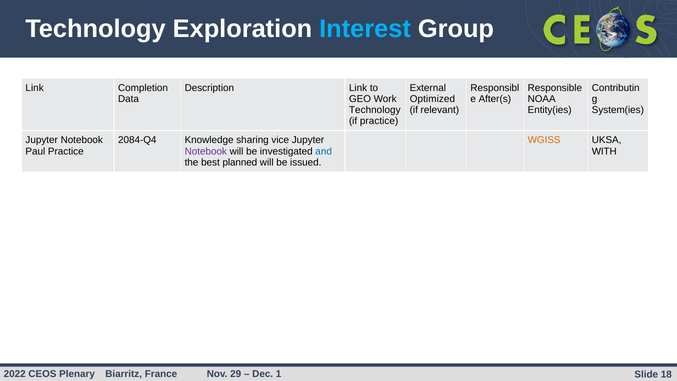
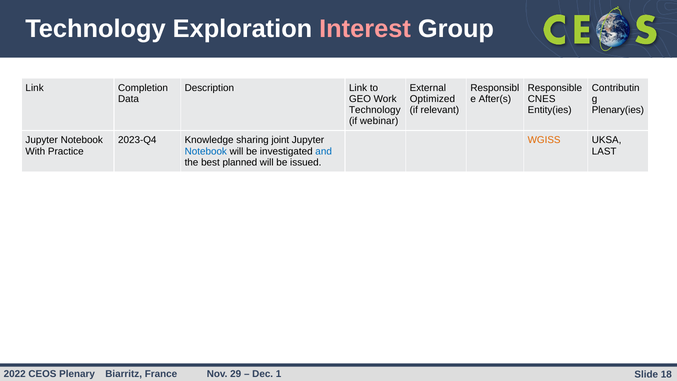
Interest colour: light blue -> pink
NOAA: NOAA -> CNES
System(ies: System(ies -> Plenary(ies
if practice: practice -> webinar
2084-Q4: 2084-Q4 -> 2023-Q4
vice: vice -> joint
Paul: Paul -> With
Notebook at (206, 151) colour: purple -> blue
WITH: WITH -> LAST
